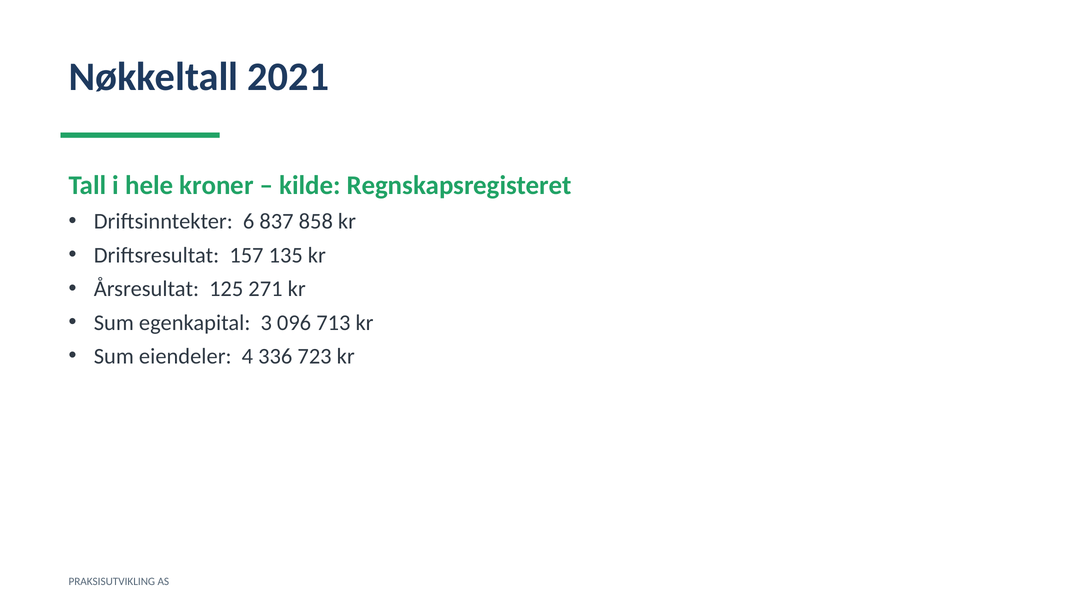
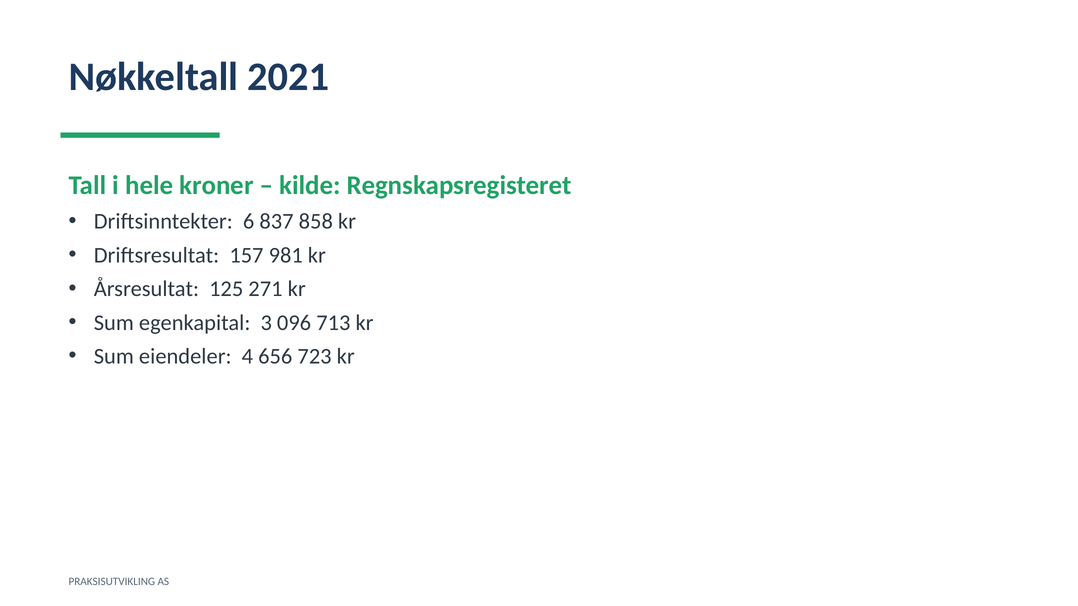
135: 135 -> 981
336: 336 -> 656
